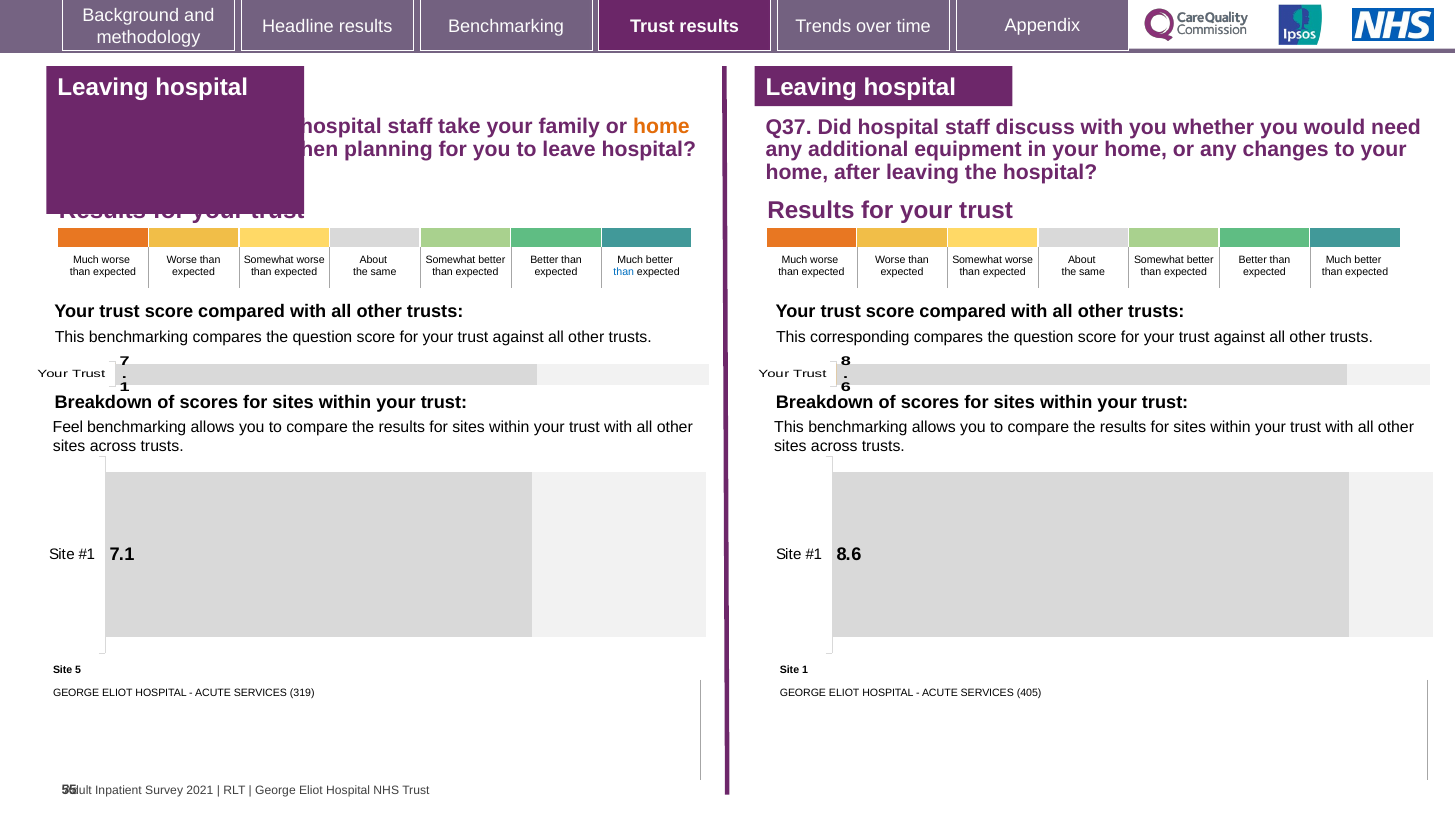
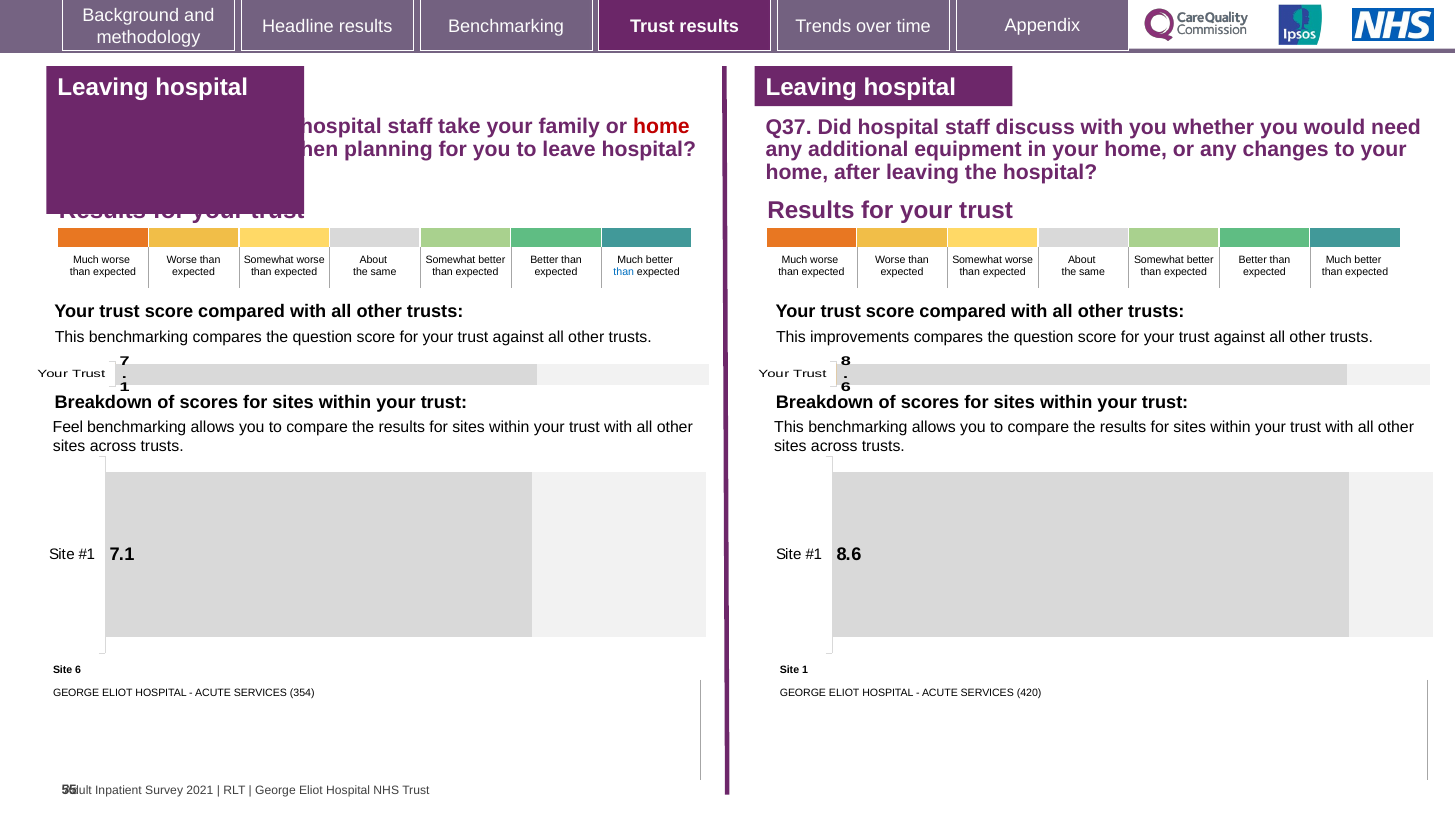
home at (661, 127) colour: orange -> red
corresponding: corresponding -> improvements
Site 5: 5 -> 6
319: 319 -> 354
405: 405 -> 420
